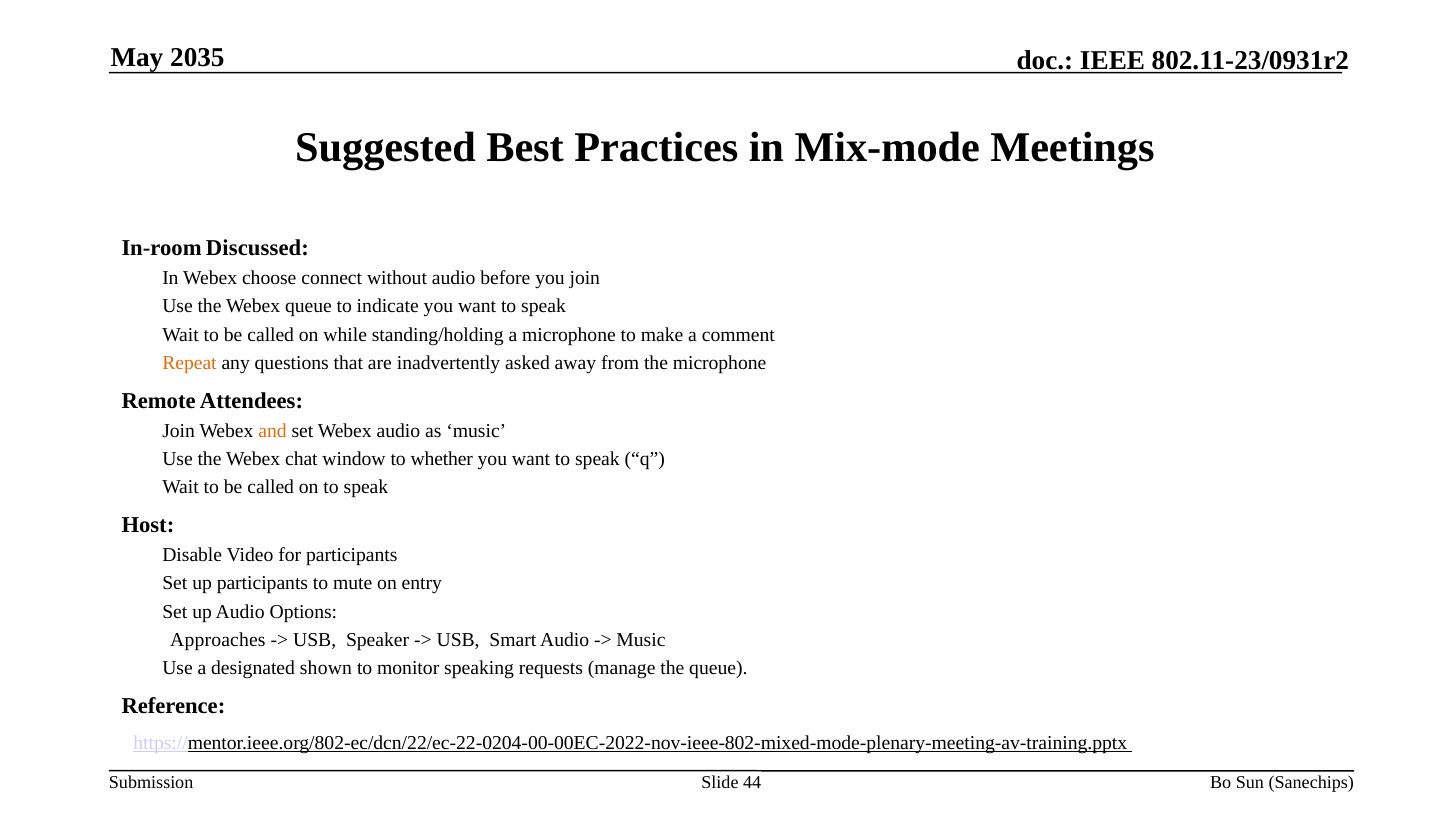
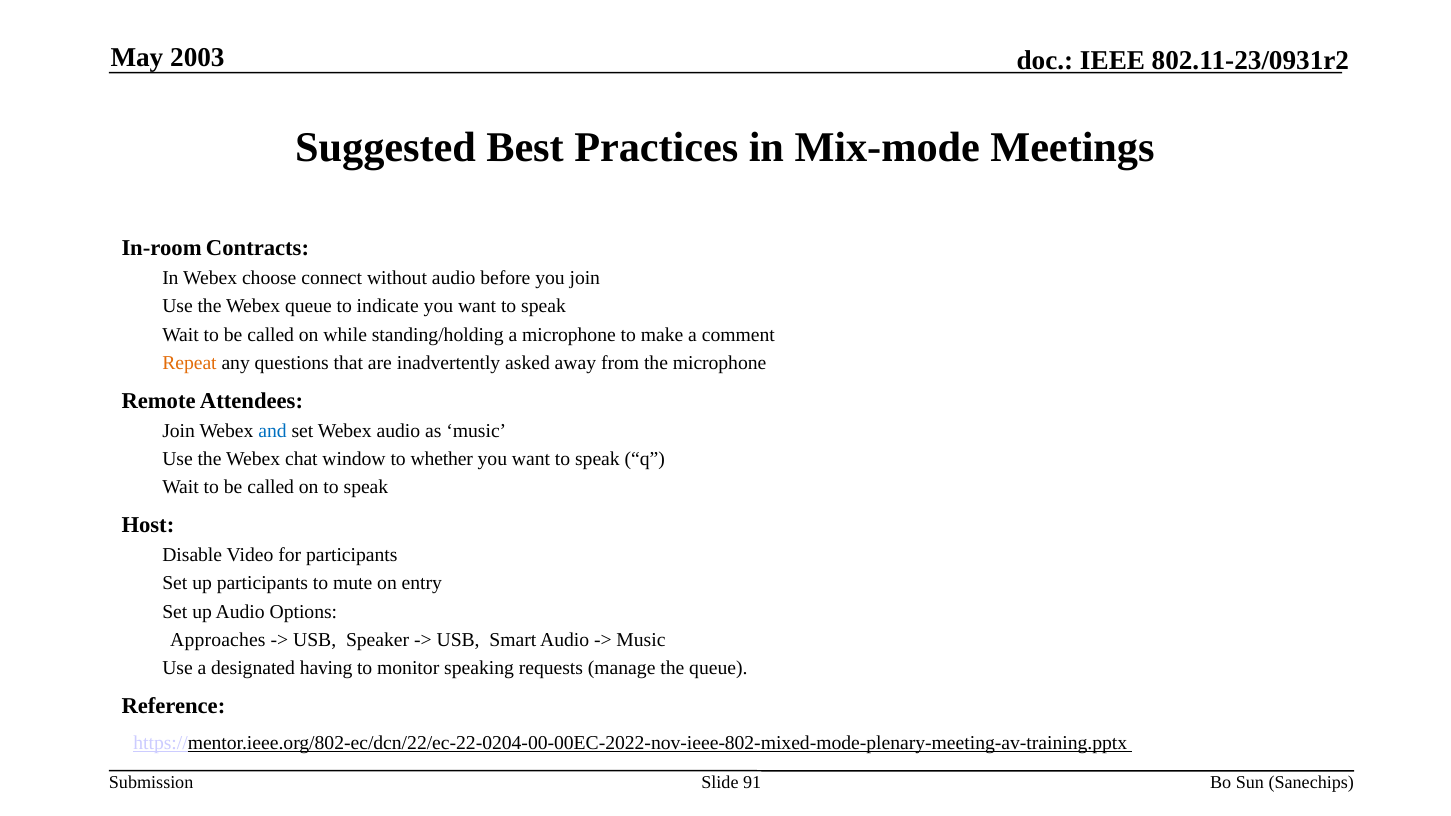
2035: 2035 -> 2003
Discussed: Discussed -> Contracts
and colour: orange -> blue
shown: shown -> having
44: 44 -> 91
